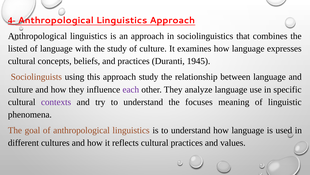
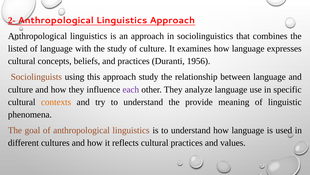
4-: 4- -> 2-
1945: 1945 -> 1956
contexts colour: purple -> orange
focuses: focuses -> provide
